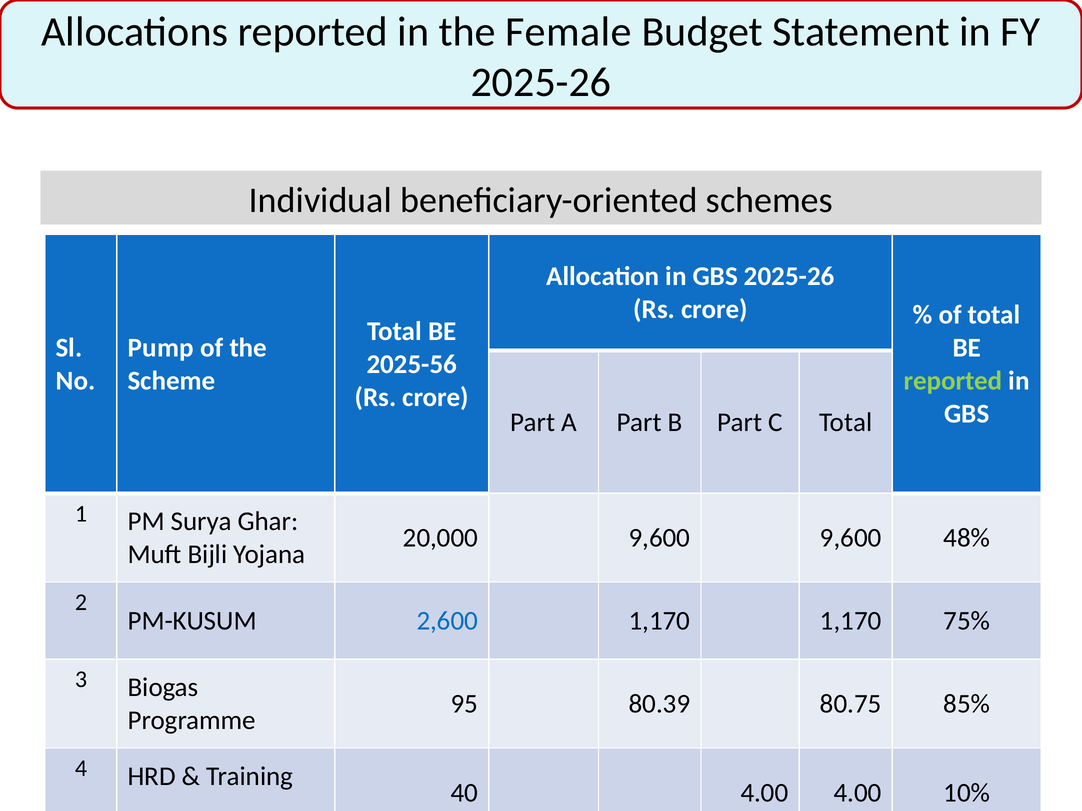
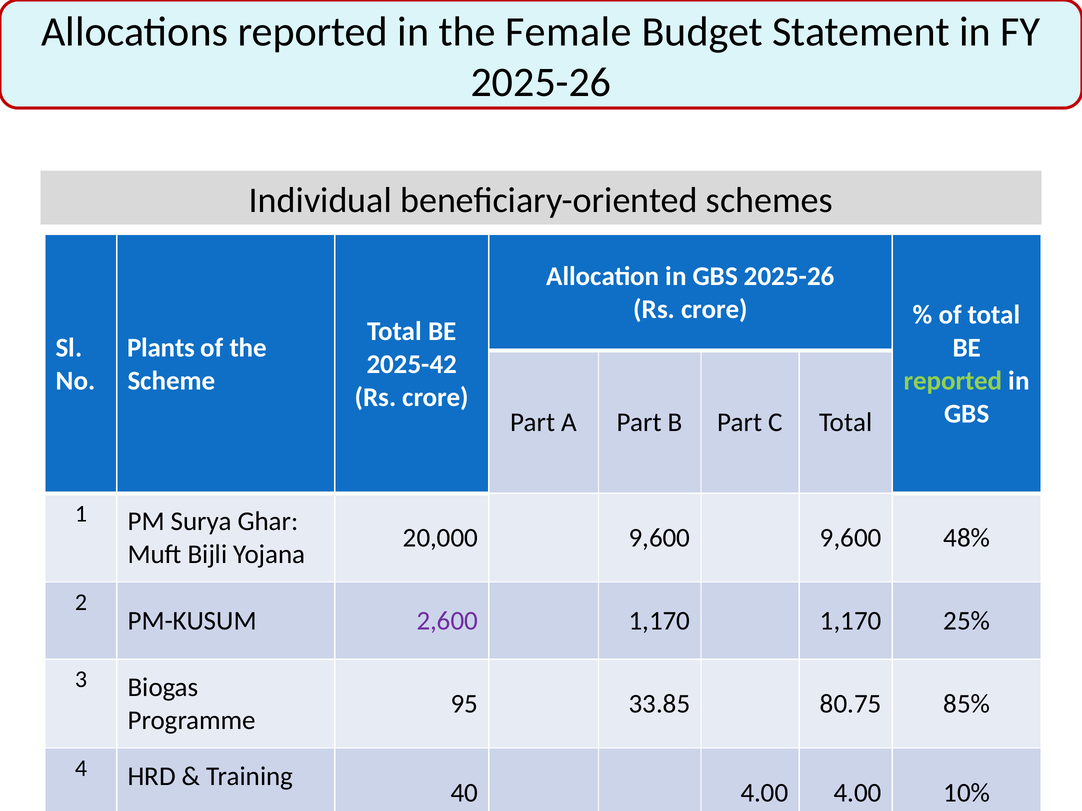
Pump: Pump -> Plants
2025-56: 2025-56 -> 2025-42
2,600 colour: blue -> purple
75%: 75% -> 25%
80.39: 80.39 -> 33.85
